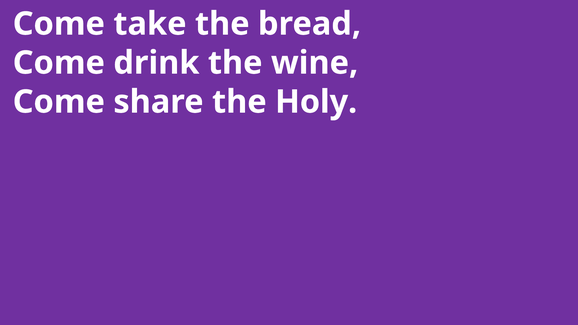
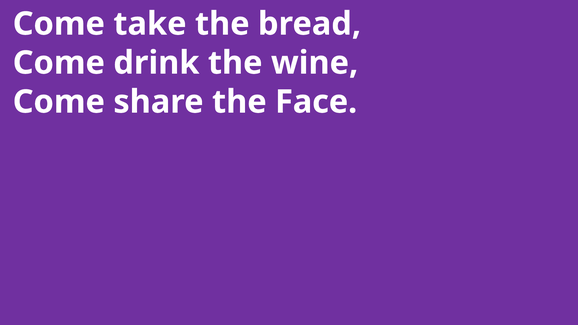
Holy: Holy -> Face
